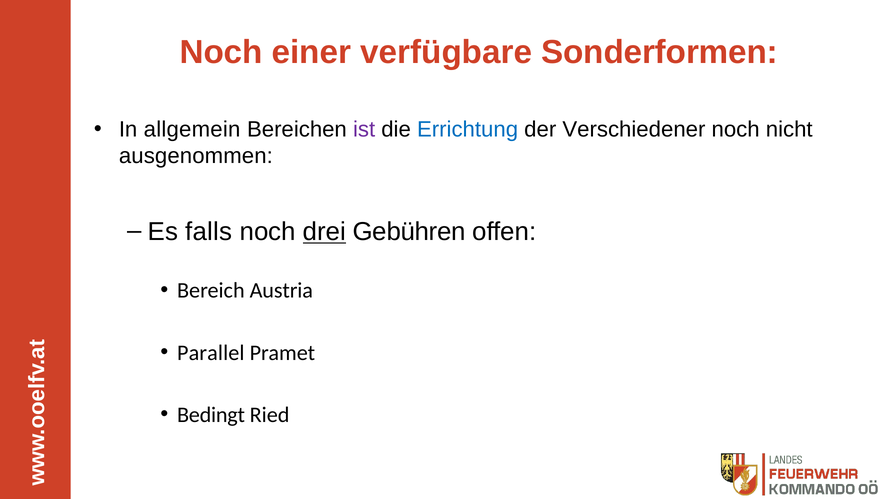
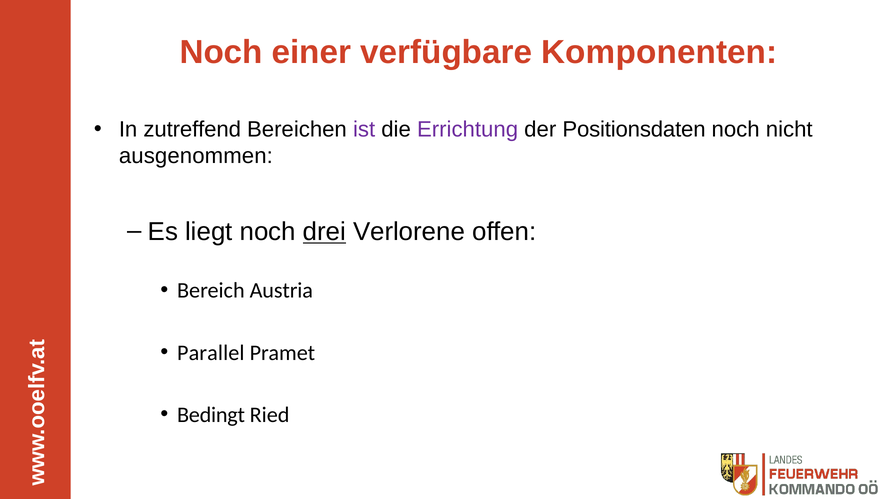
Sonderformen: Sonderformen -> Komponenten
allgemein: allgemein -> zutreffend
Errichtung colour: blue -> purple
Verschiedener: Verschiedener -> Positionsdaten
falls: falls -> liegt
Gebühren: Gebühren -> Verlorene
